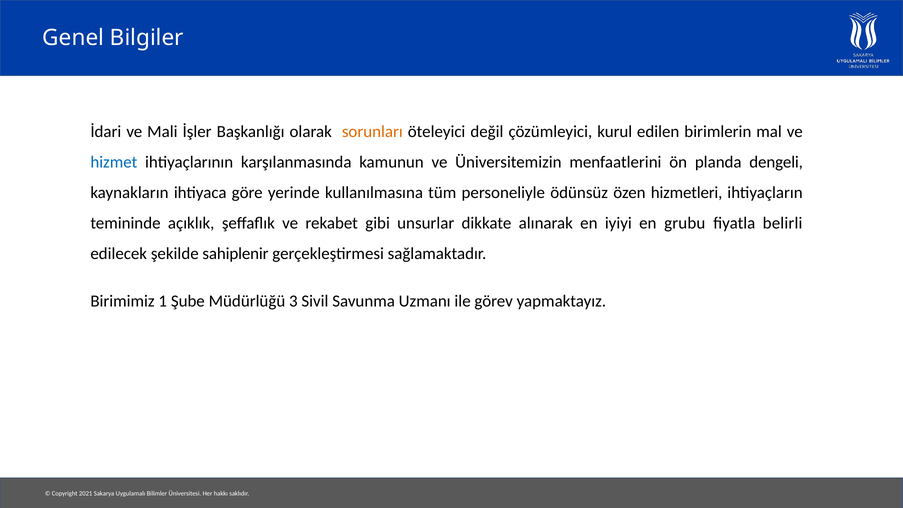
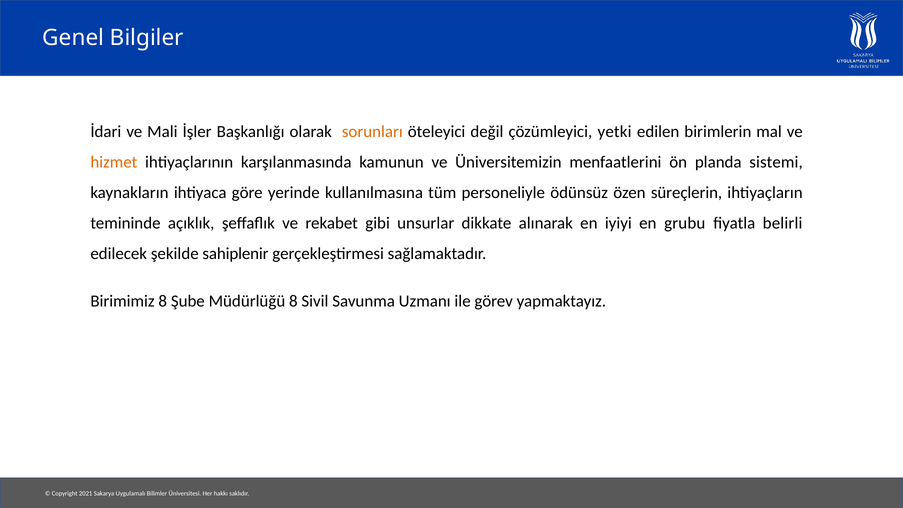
kurul: kurul -> yetki
hizmet colour: blue -> orange
dengeli: dengeli -> sistemi
hizmetleri: hizmetleri -> süreçlerin
Birimimiz 1: 1 -> 8
Müdürlüğü 3: 3 -> 8
